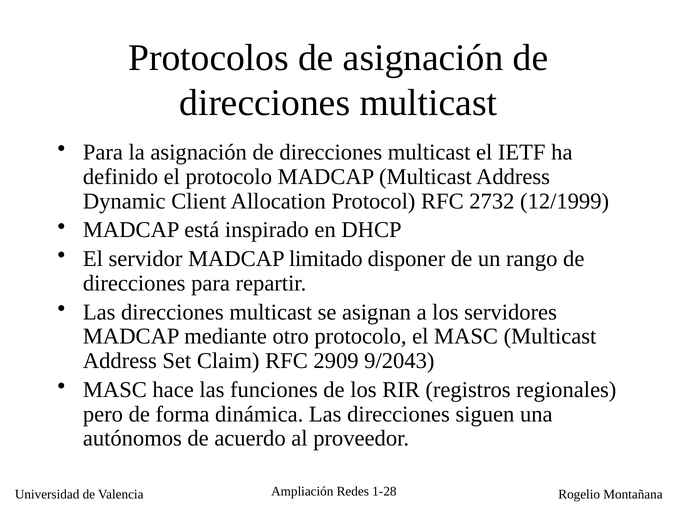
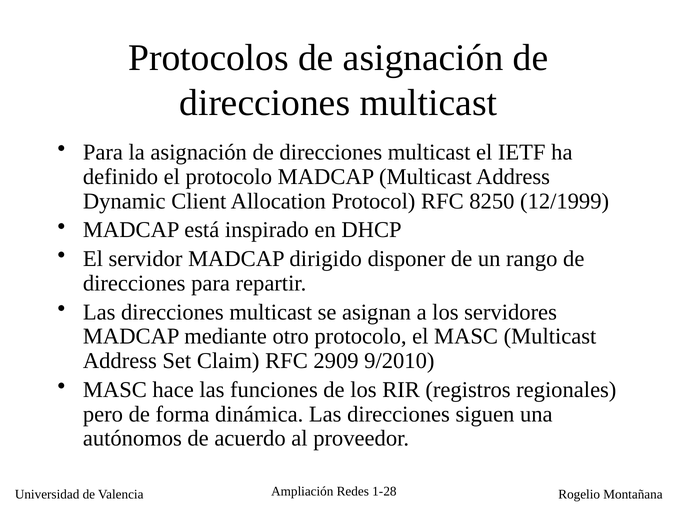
2732: 2732 -> 8250
limitado: limitado -> dirigido
9/2043: 9/2043 -> 9/2010
